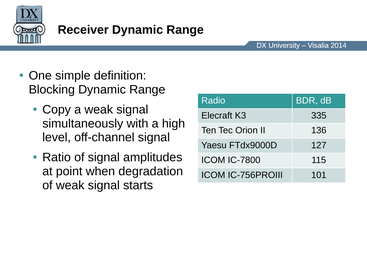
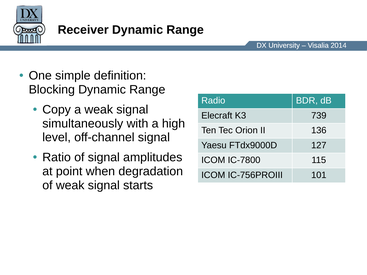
335: 335 -> 739
